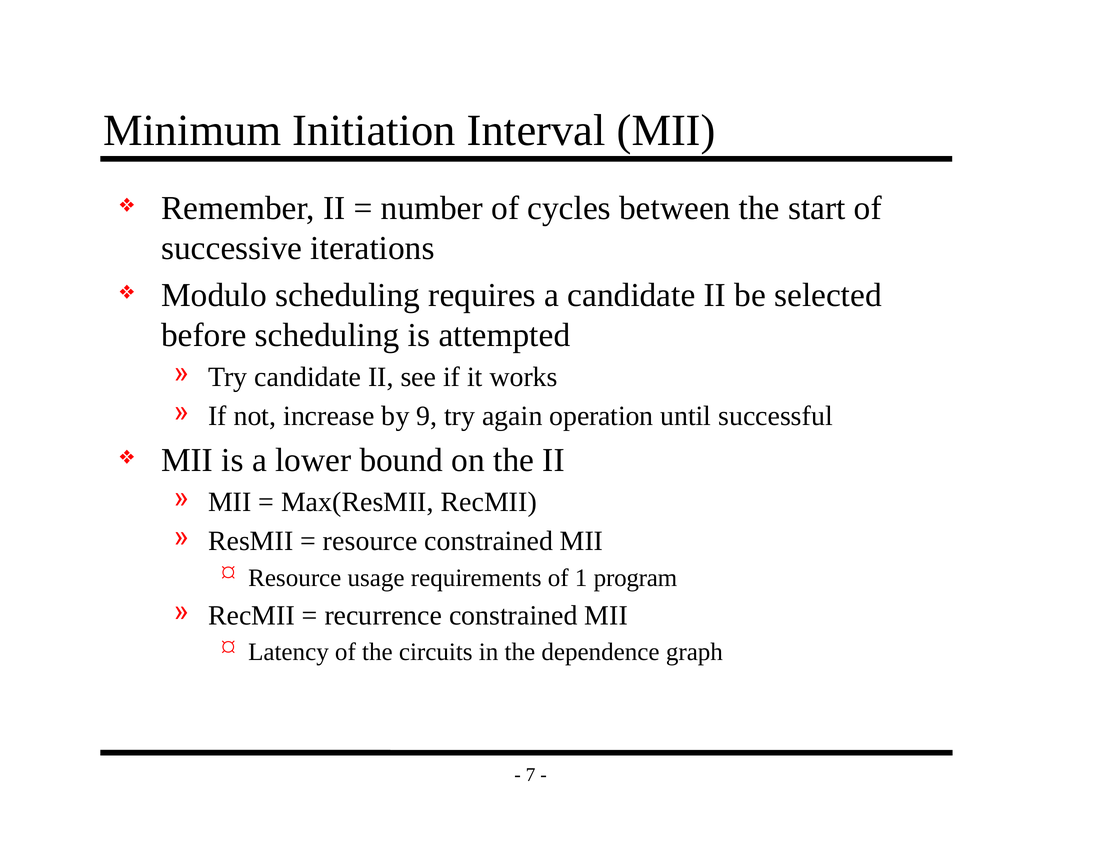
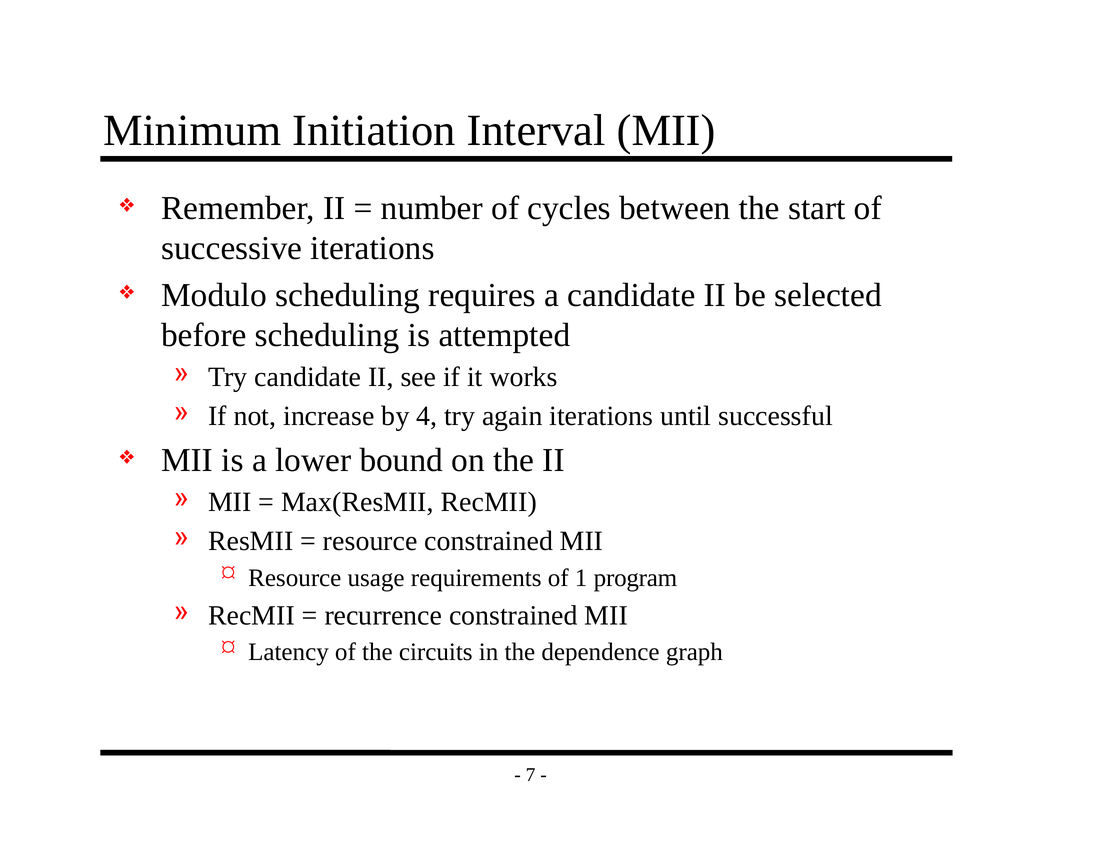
9: 9 -> 4
again operation: operation -> iterations
